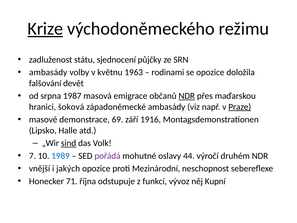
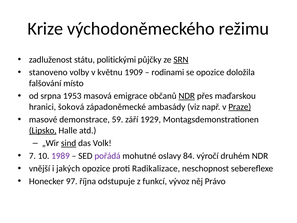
Krize underline: present -> none
sjednocení: sjednocení -> politickými
SRN underline: none -> present
ambasády at (48, 72): ambasády -> stanoveno
1963: 1963 -> 1909
devět: devět -> místo
1987: 1987 -> 1953
69: 69 -> 59
1916: 1916 -> 1929
Lipsko underline: none -> present
1989 colour: blue -> purple
44: 44 -> 84
Mezinárodní: Mezinárodní -> Radikalizace
71: 71 -> 97
Kupní: Kupní -> Právo
